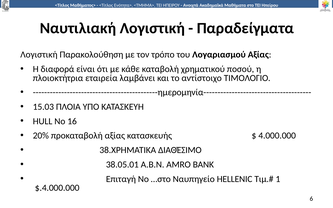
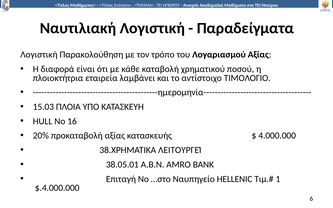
ΔΙΑΘΈΣΙΜΟ: ΔΙΑΘΈΣΙΜΟ -> ΛΕΙΤΟΥΡΓΕΊ
